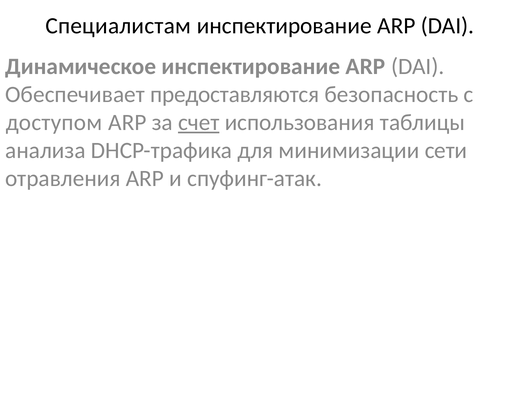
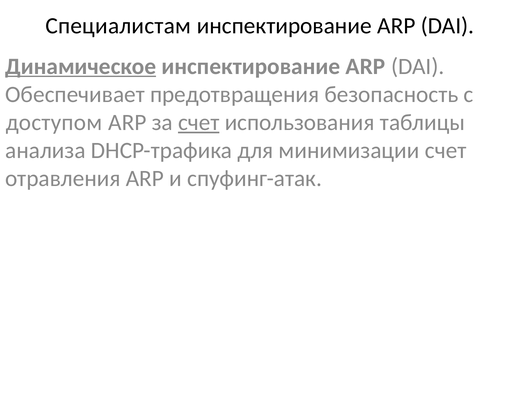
Динамическое underline: none -> present
предоставляются: предоставляются -> предотвращения
минимизации сети: сети -> счет
